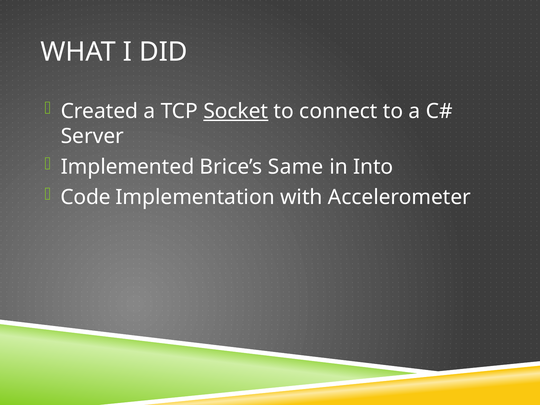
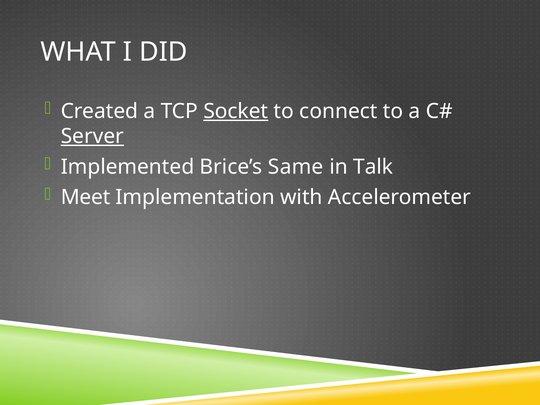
Server underline: none -> present
Into: Into -> Talk
Code: Code -> Meet
